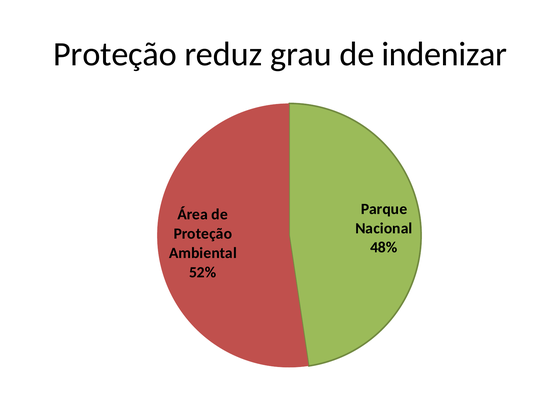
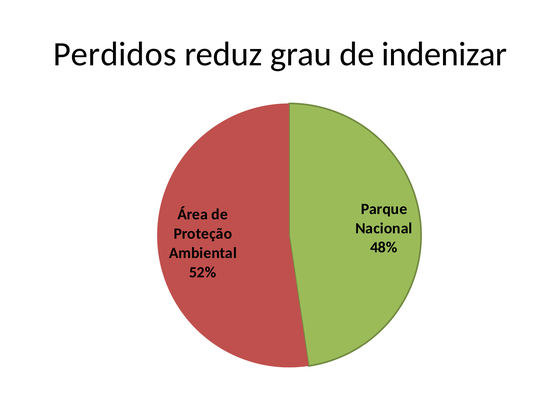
Proteção at (115, 54): Proteção -> Perdidos
